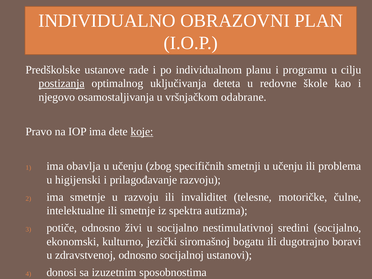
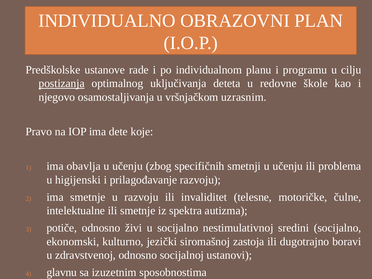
odabrane: odabrane -> uzrasnim
koje underline: present -> none
bogatu: bogatu -> zastoja
donosi: donosi -> glavnu
